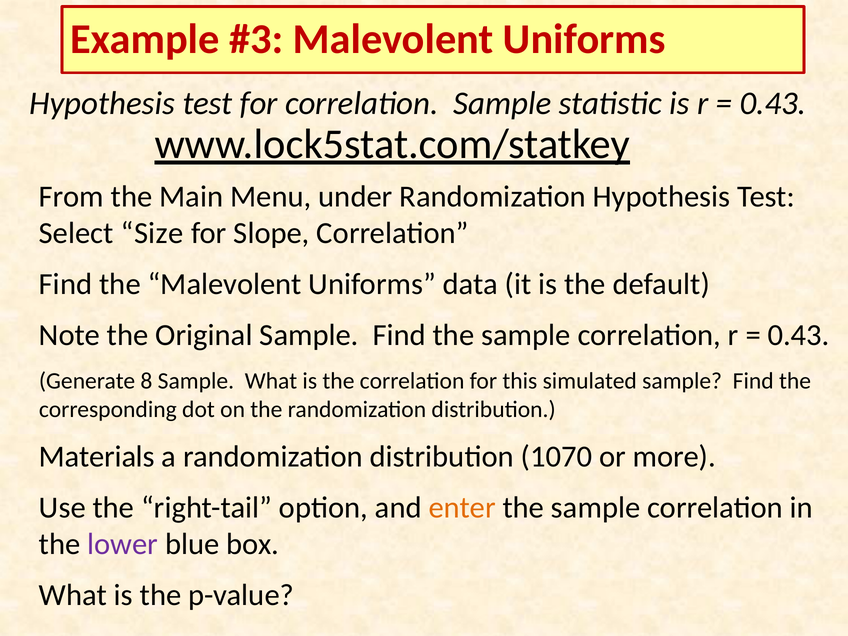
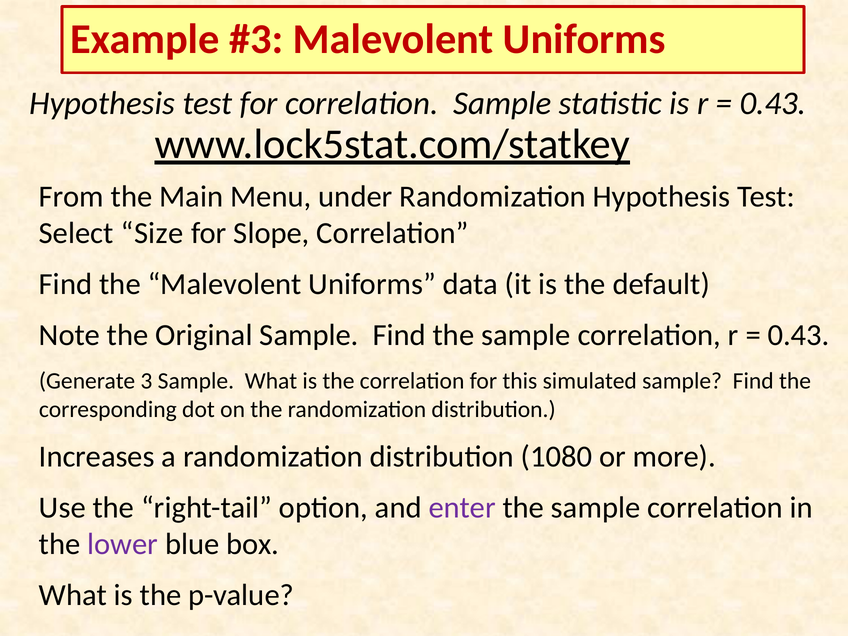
8: 8 -> 3
Materials: Materials -> Increases
1070: 1070 -> 1080
enter colour: orange -> purple
